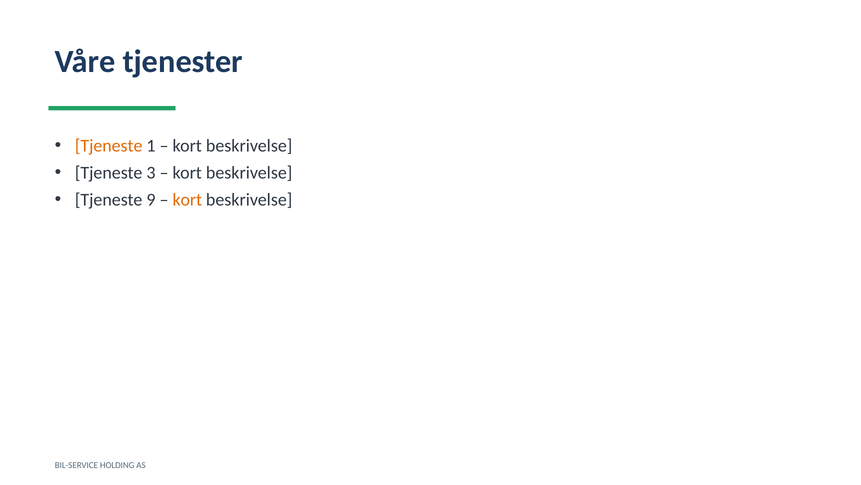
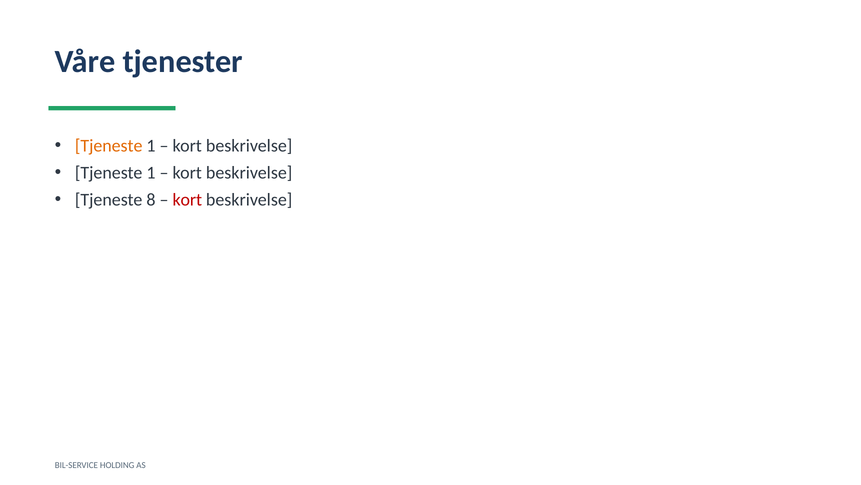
3 at (151, 173): 3 -> 1
9: 9 -> 8
kort at (187, 200) colour: orange -> red
